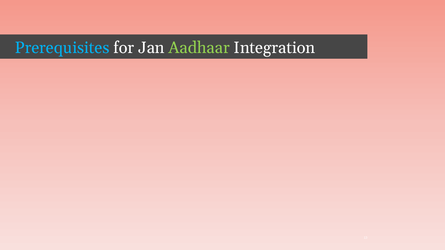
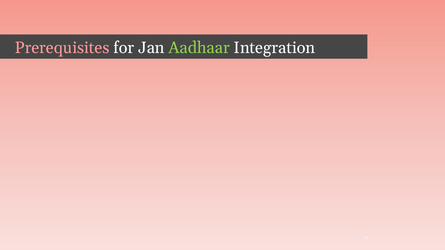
Prerequisites colour: light blue -> pink
